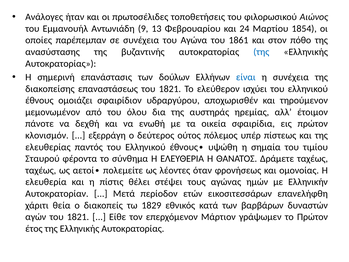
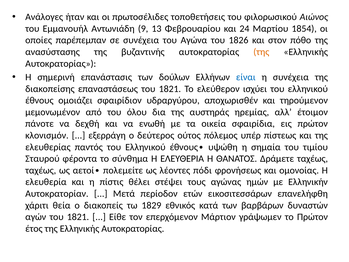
1861: 1861 -> 1826
της at (261, 52) colour: blue -> orange
όταν: όταν -> πόδι
